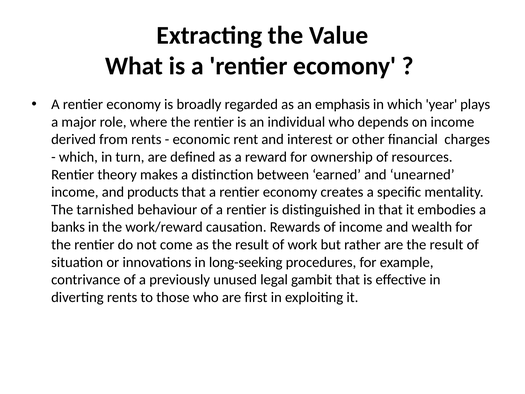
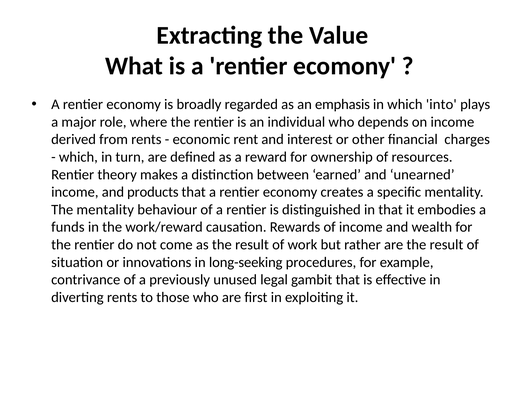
year: year -> into
The tarnished: tarnished -> mentality
banks: banks -> funds
